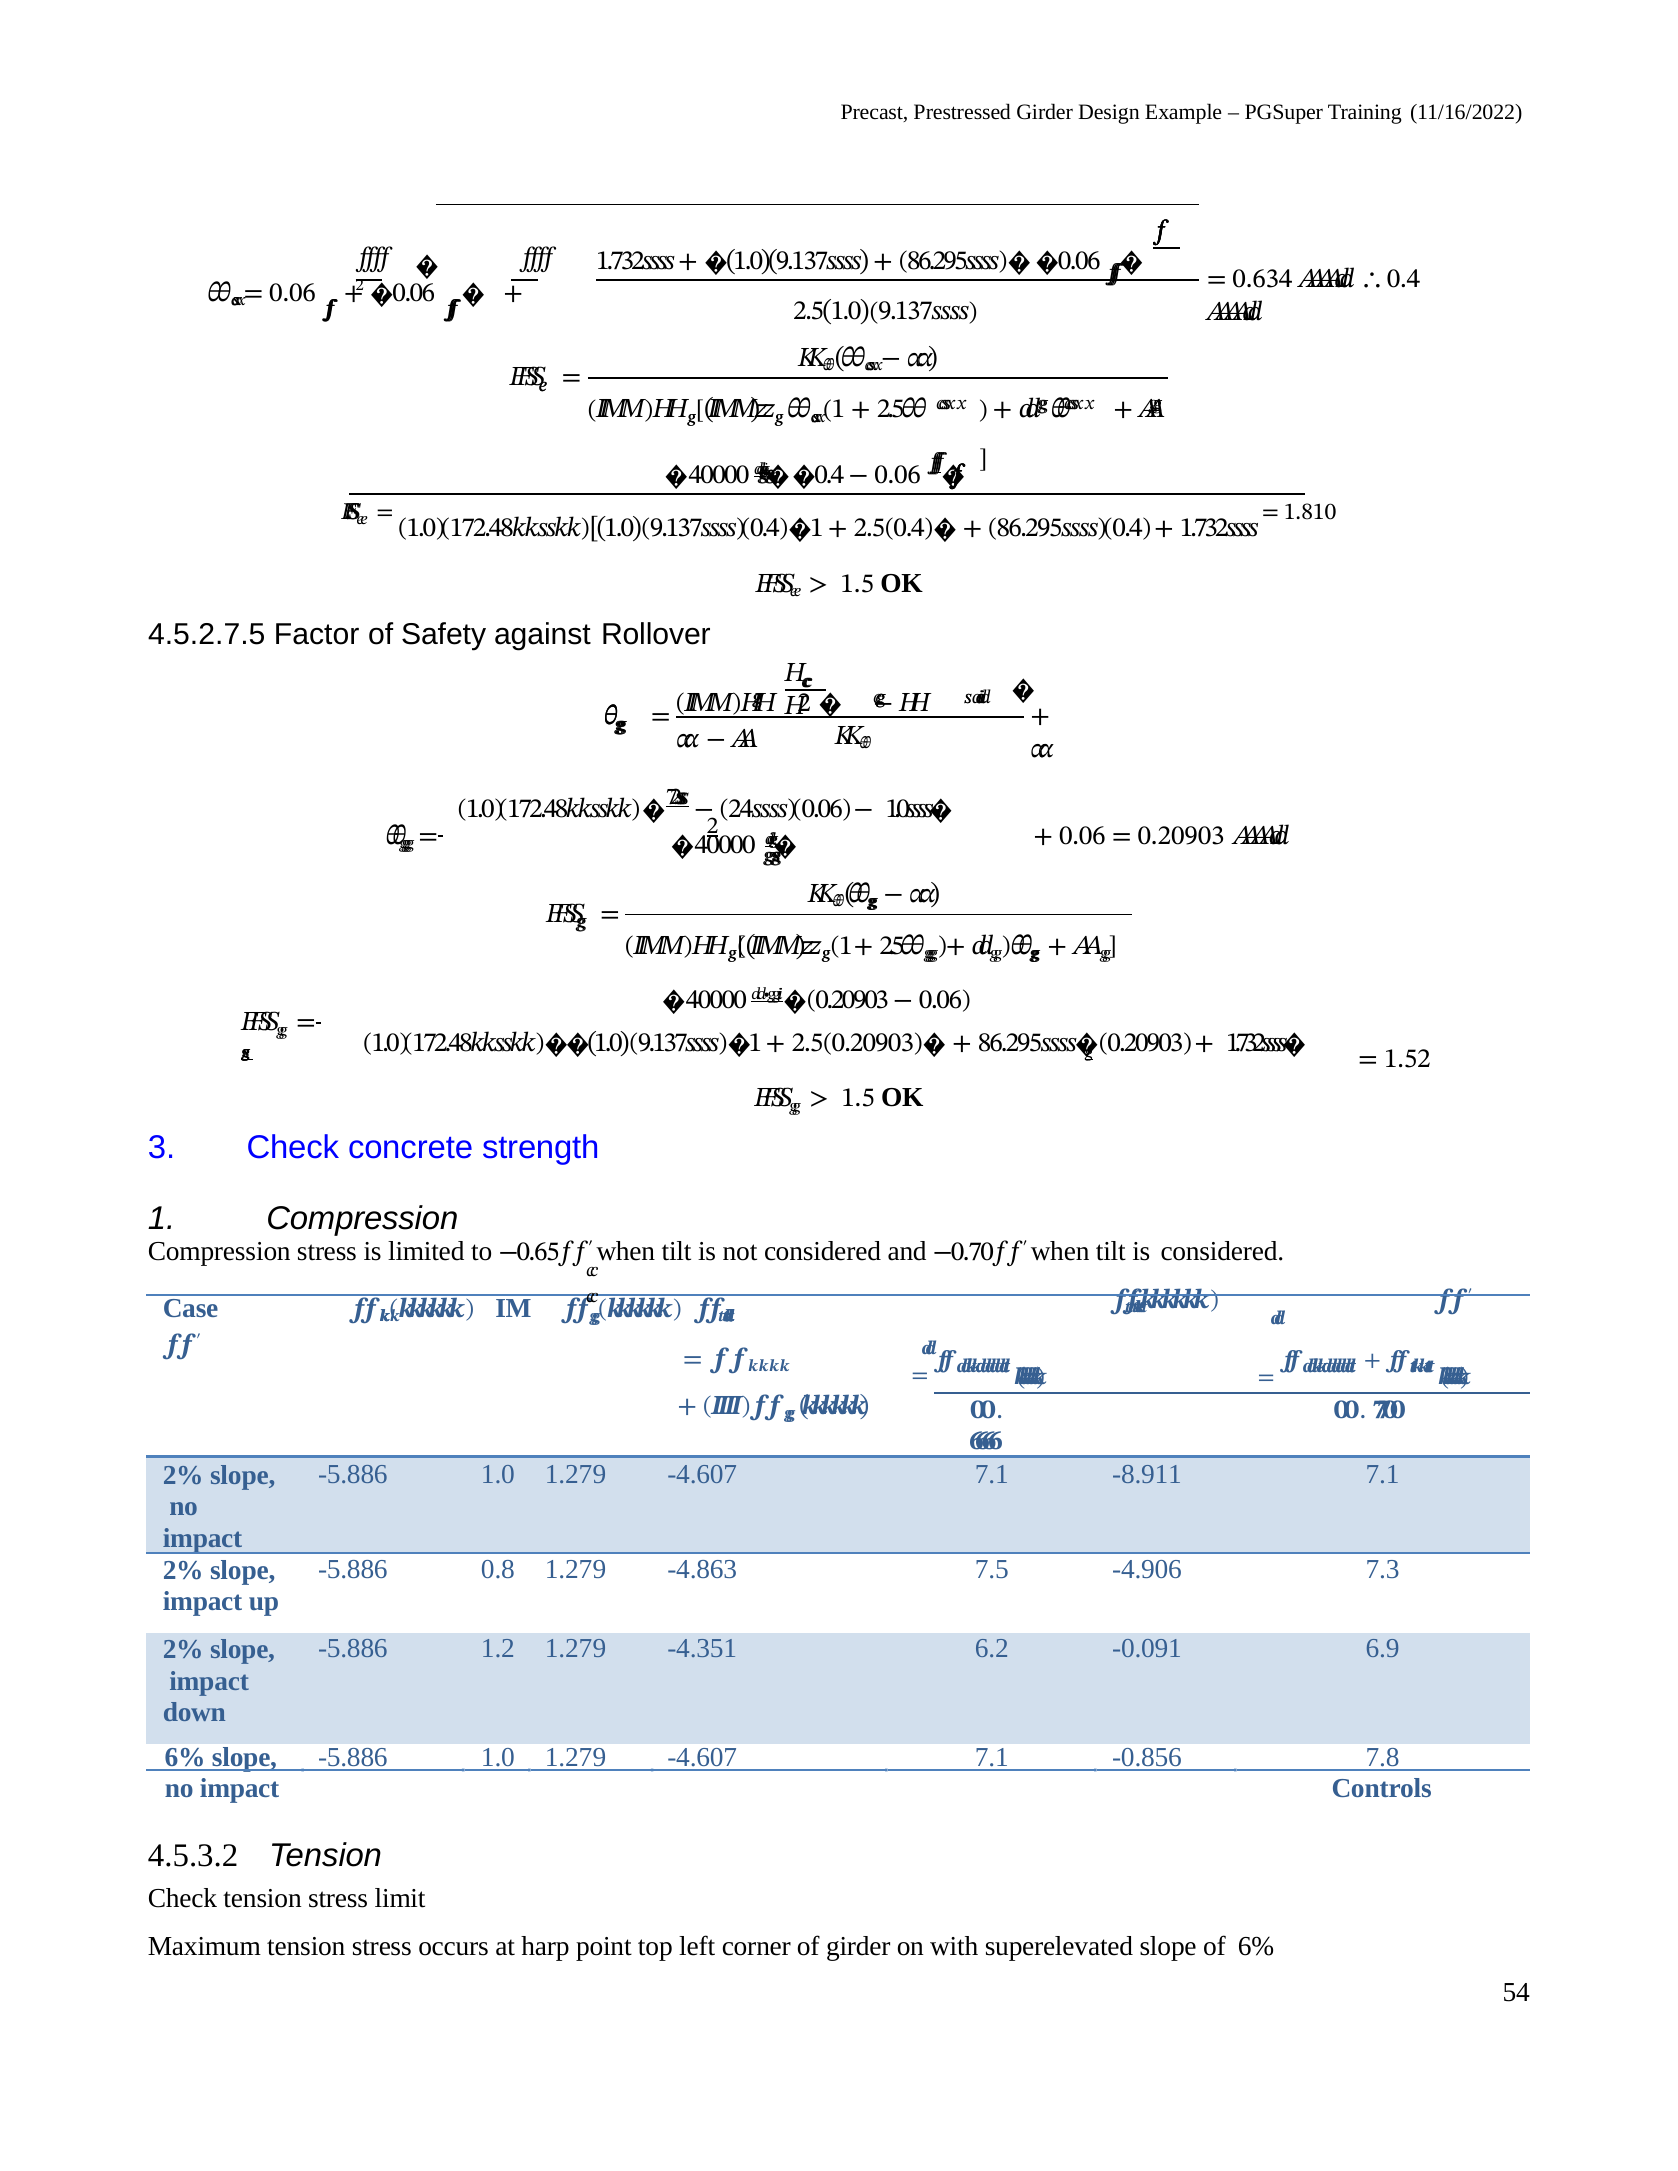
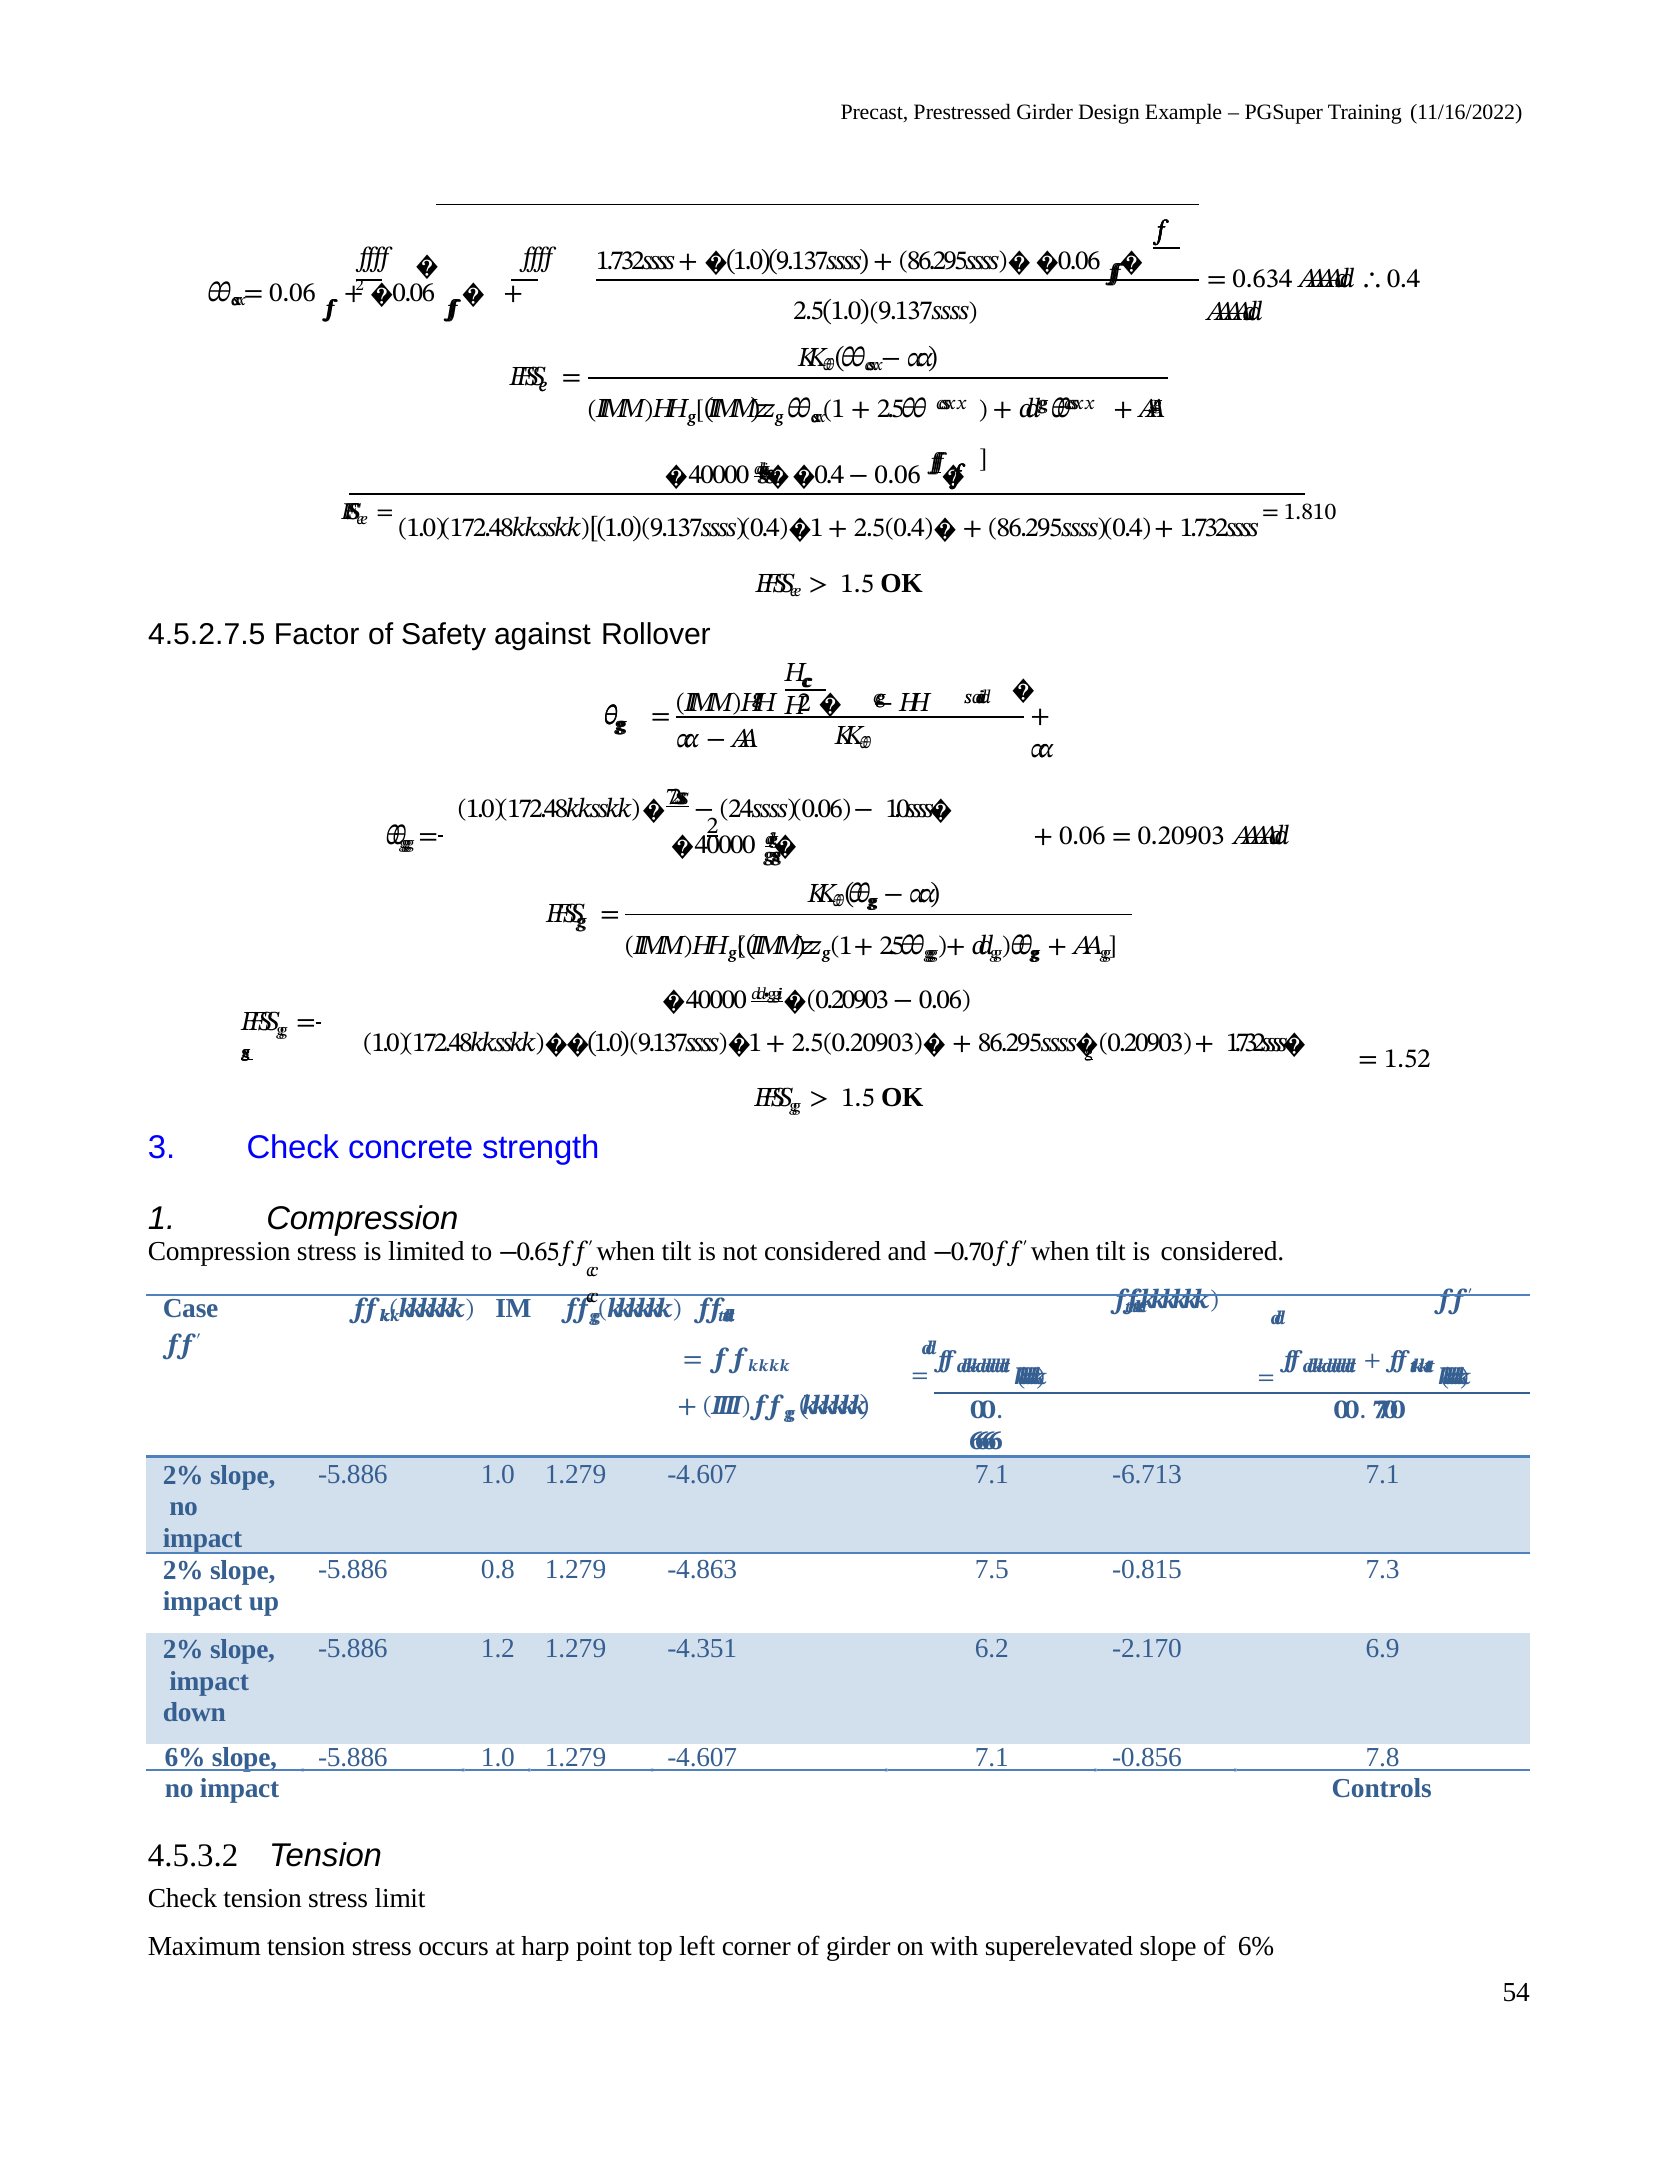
-8.911: -8.911 -> -6.713
-4.906: -4.906 -> -0.815
-0.091: -0.091 -> -2.170
